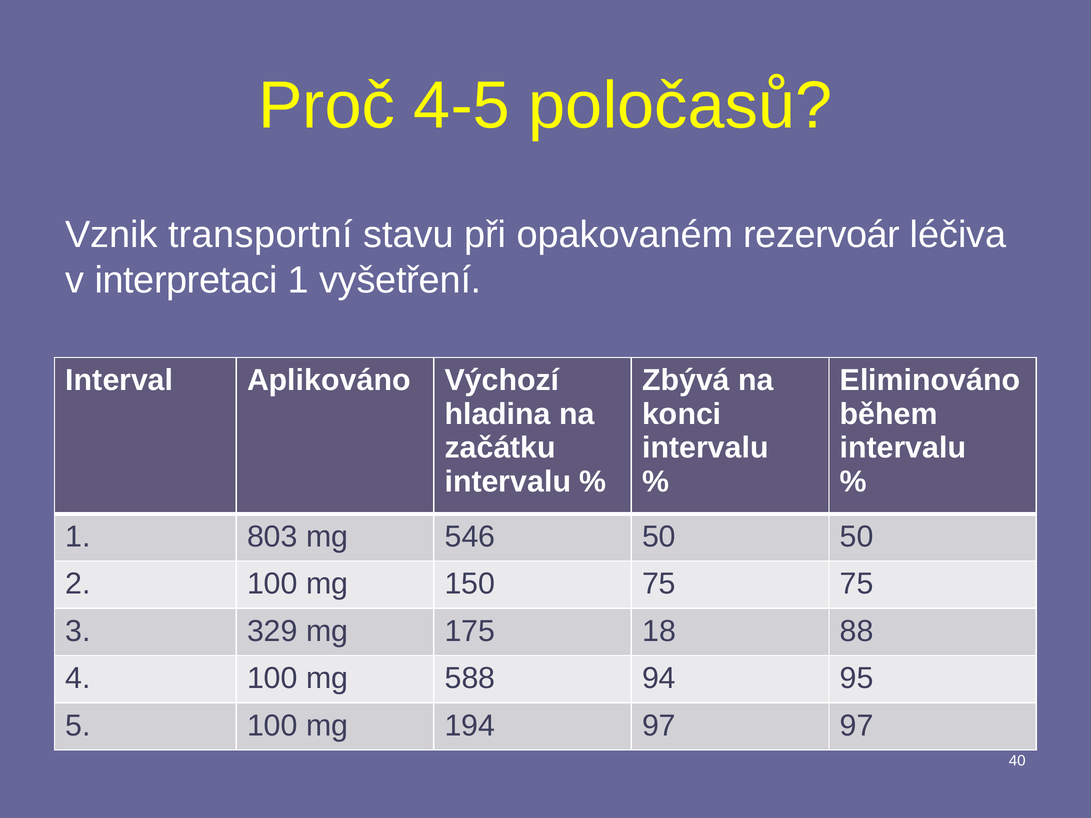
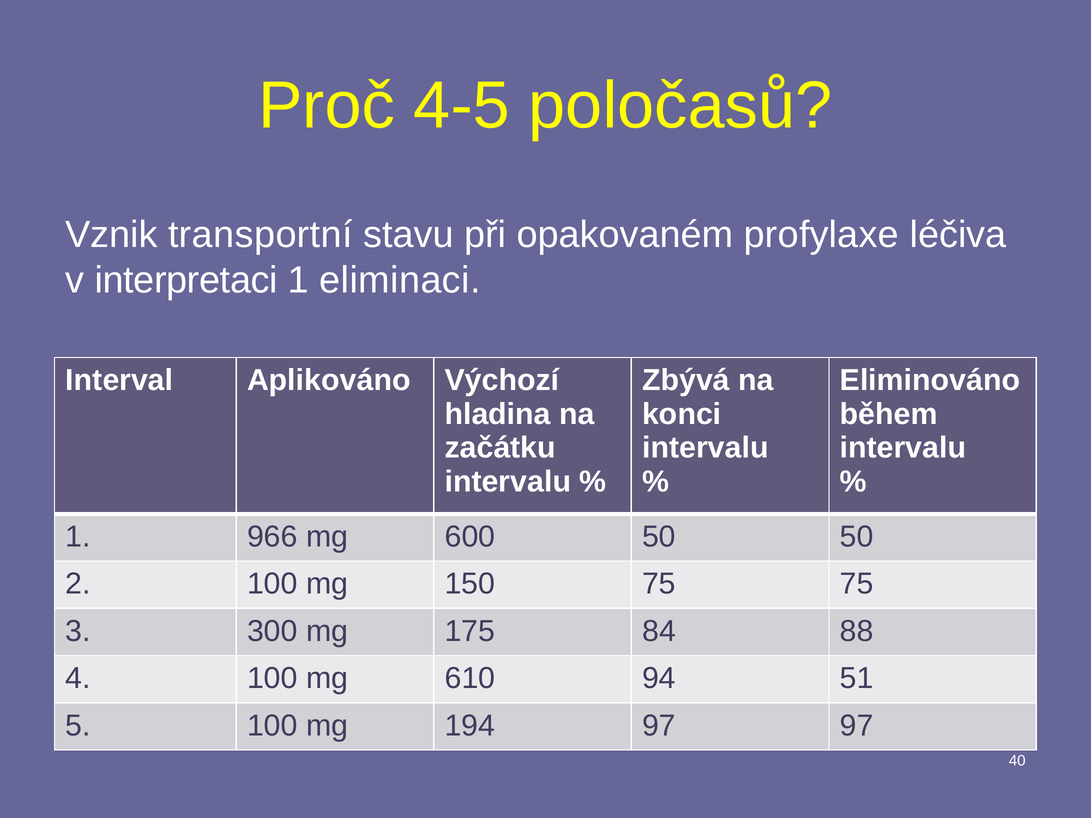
rezervoár: rezervoár -> profylaxe
vyšetření: vyšetření -> eliminaci
803: 803 -> 966
546: 546 -> 600
329: 329 -> 300
18: 18 -> 84
588: 588 -> 610
95: 95 -> 51
